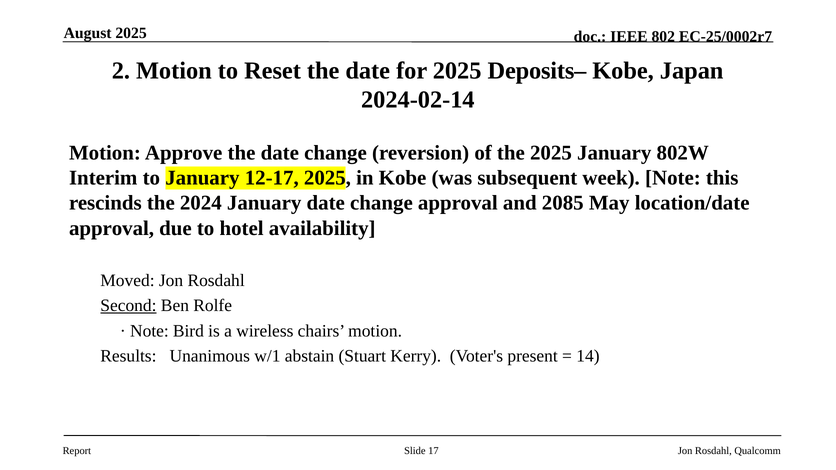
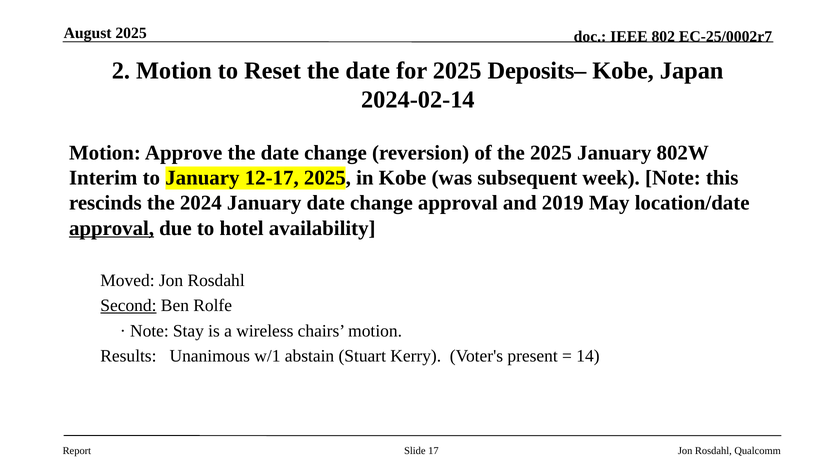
2085: 2085 -> 2019
approval at (112, 228) underline: none -> present
Bird: Bird -> Stay
